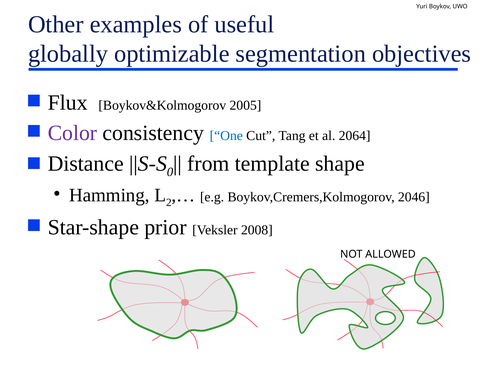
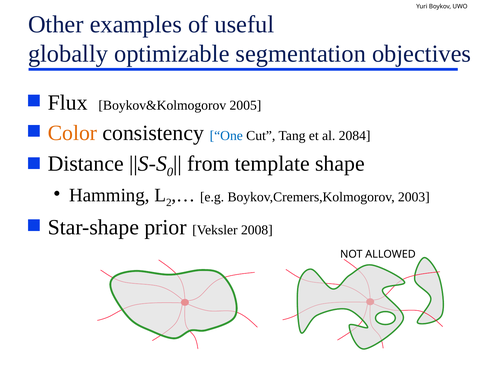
Color colour: purple -> orange
2064: 2064 -> 2084
2046: 2046 -> 2003
